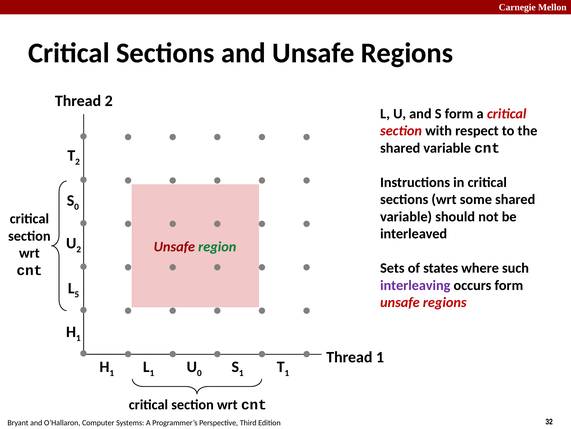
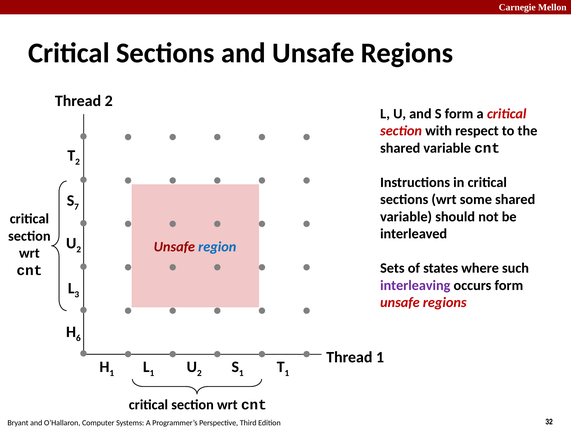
S 0: 0 -> 7
region colour: green -> blue
5: 5 -> 3
1 at (78, 337): 1 -> 6
1 U 0: 0 -> 2
